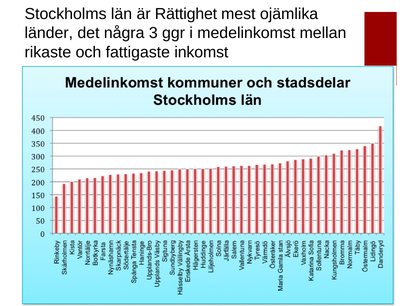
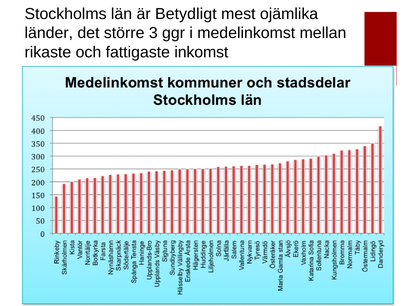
Rättighet: Rättighet -> Betydligt
några: några -> större
